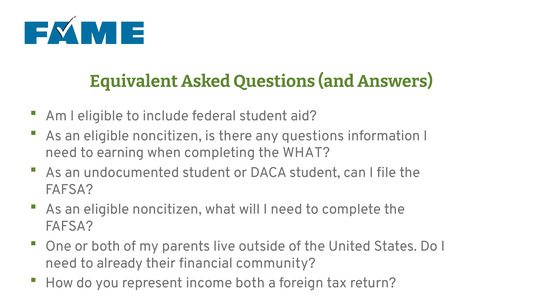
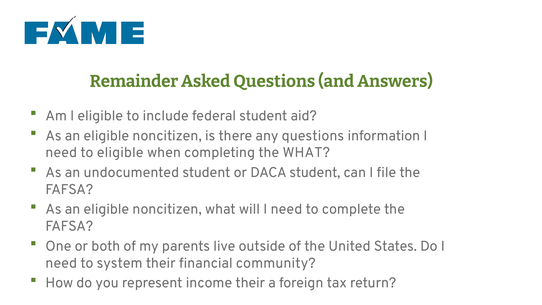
Equivalent: Equivalent -> Remainder
to earning: earning -> eligible
already: already -> system
income both: both -> their
